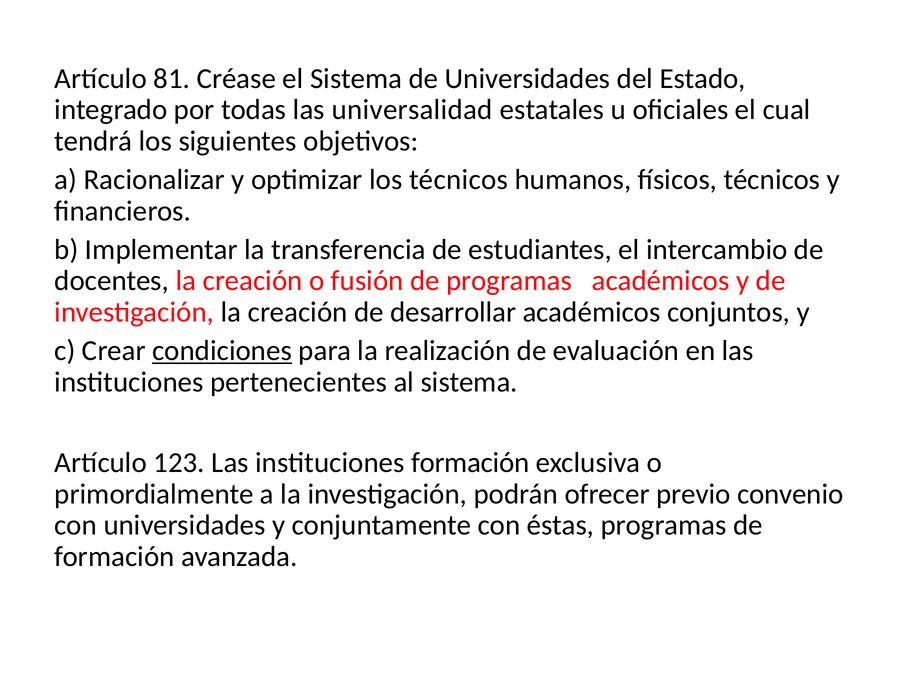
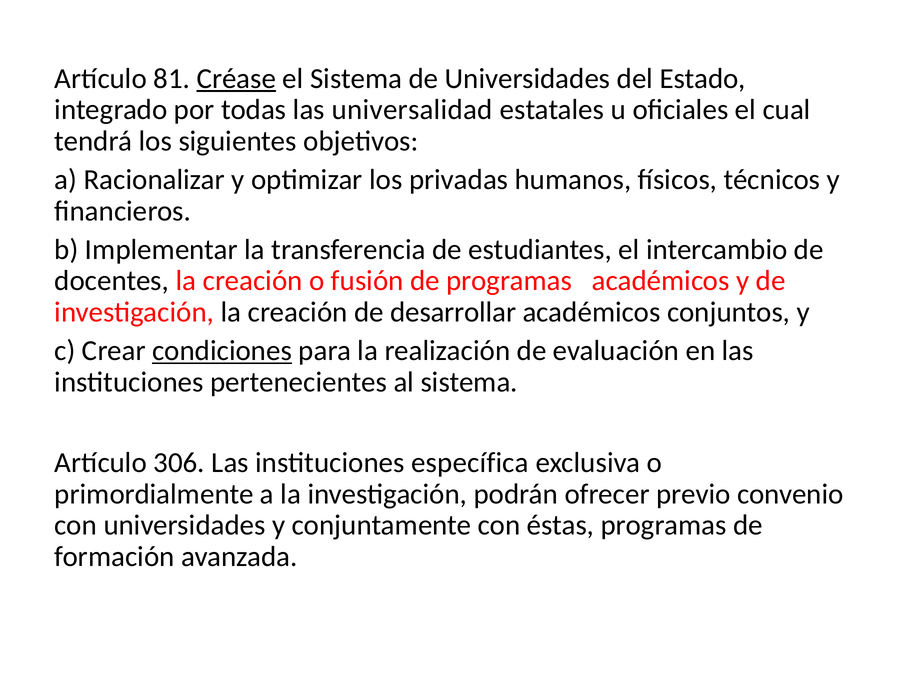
Créase underline: none -> present
los técnicos: técnicos -> privadas
123: 123 -> 306
instituciones formación: formación -> específica
